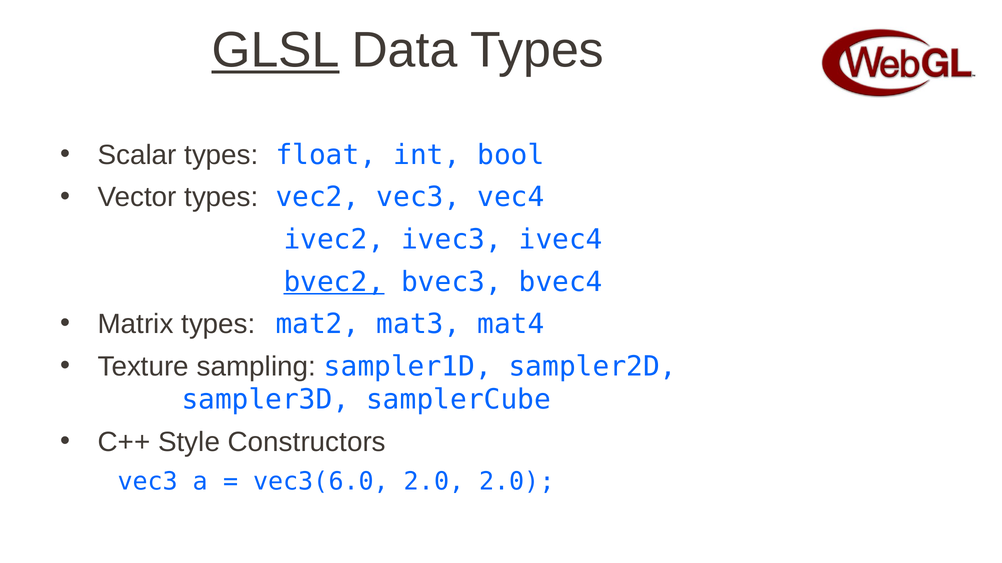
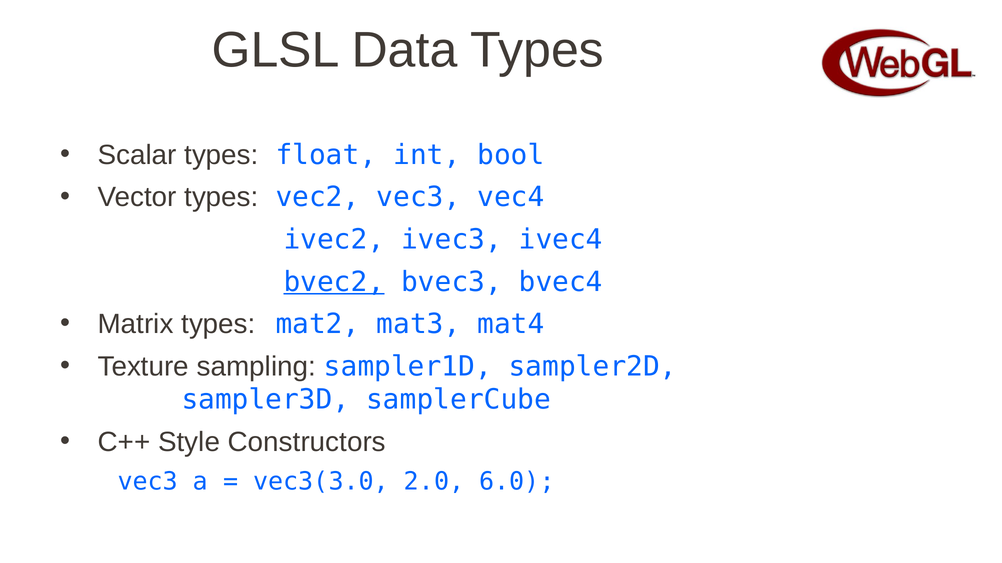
GLSL underline: present -> none
vec3(6.0: vec3(6.0 -> vec3(3.0
2.0 2.0: 2.0 -> 6.0
